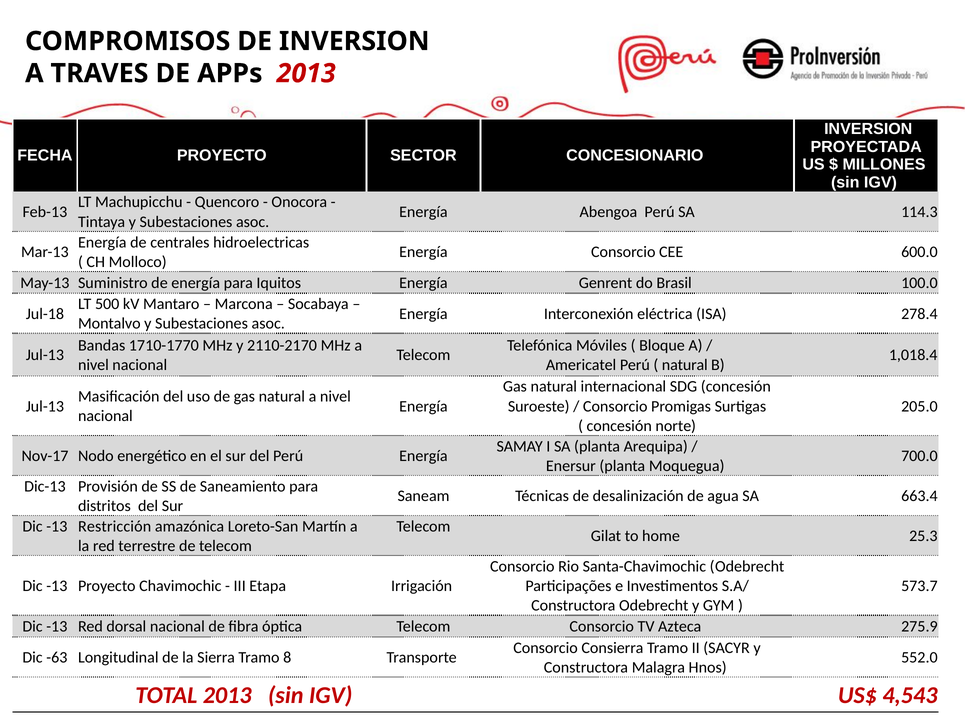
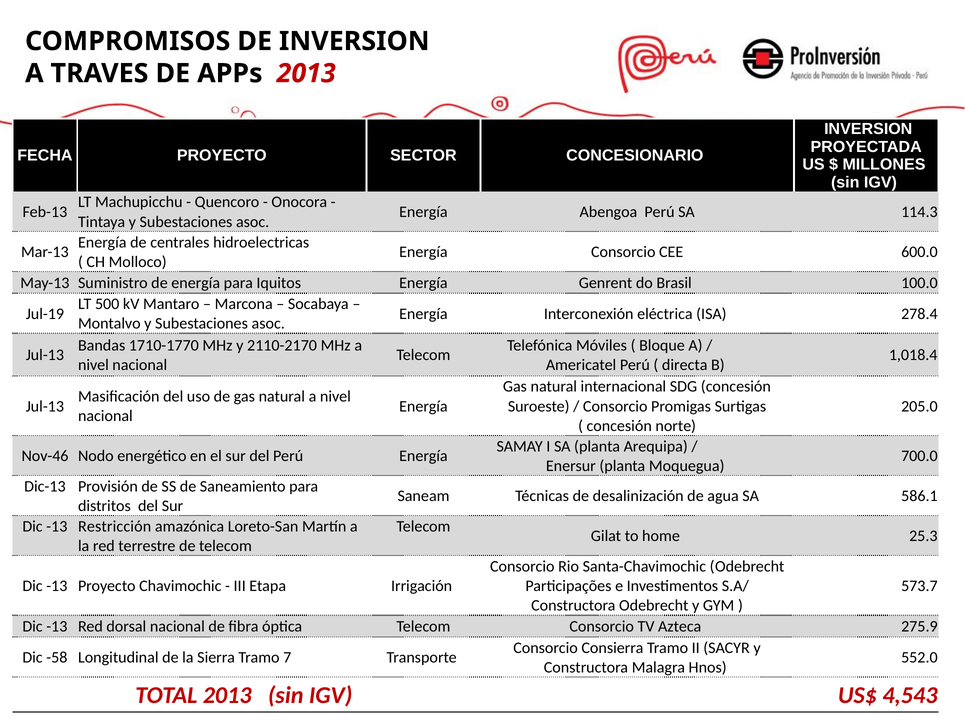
Jul-18: Jul-18 -> Jul-19
natural at (685, 365): natural -> directa
Nov-17: Nov-17 -> Nov-46
663.4: 663.4 -> 586.1
-63: -63 -> -58
8: 8 -> 7
